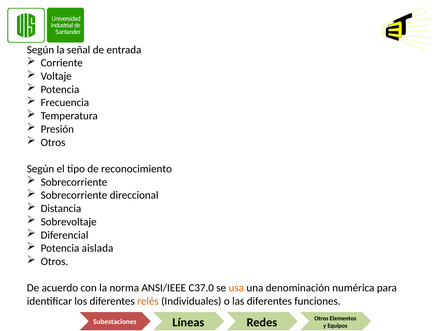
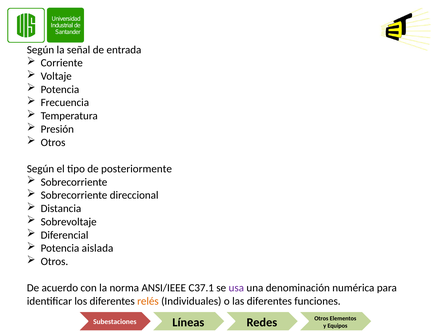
reconocimiento: reconocimiento -> posteriormente
C37.0: C37.0 -> C37.1
usa colour: orange -> purple
